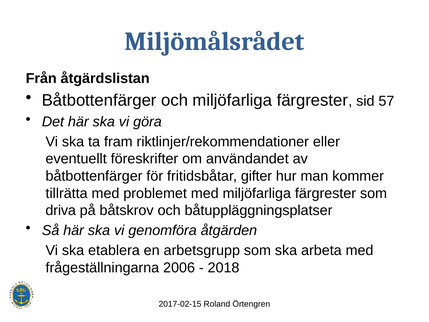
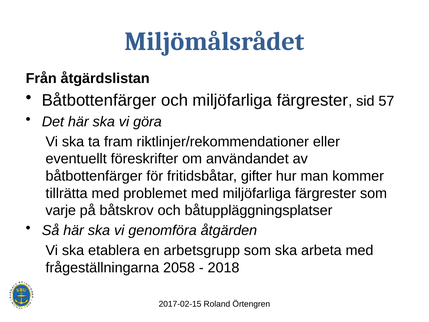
driva: driva -> varje
2006: 2006 -> 2058
